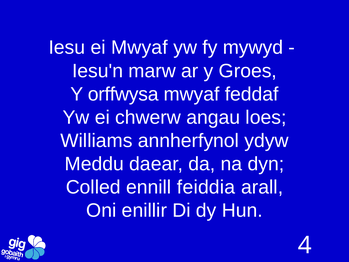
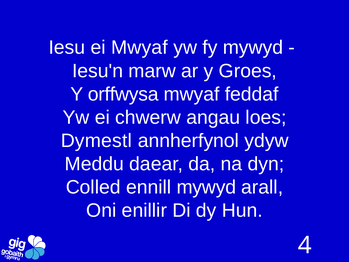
Williams: Williams -> Dymestl
ennill feiddia: feiddia -> mywyd
